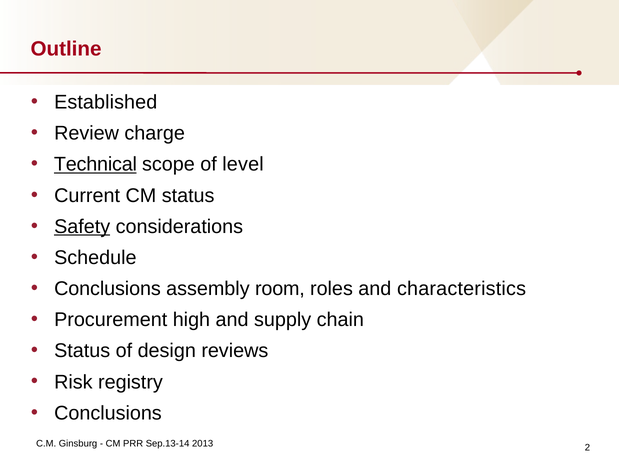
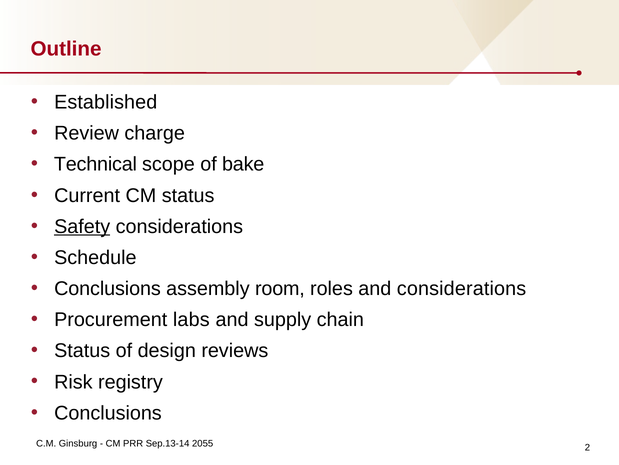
Technical underline: present -> none
level: level -> bake
and characteristics: characteristics -> considerations
high: high -> labs
2013: 2013 -> 2055
